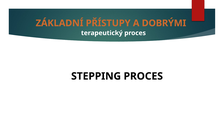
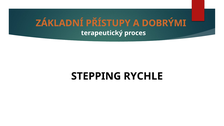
STEPPING PROCES: PROCES -> RYCHLE
